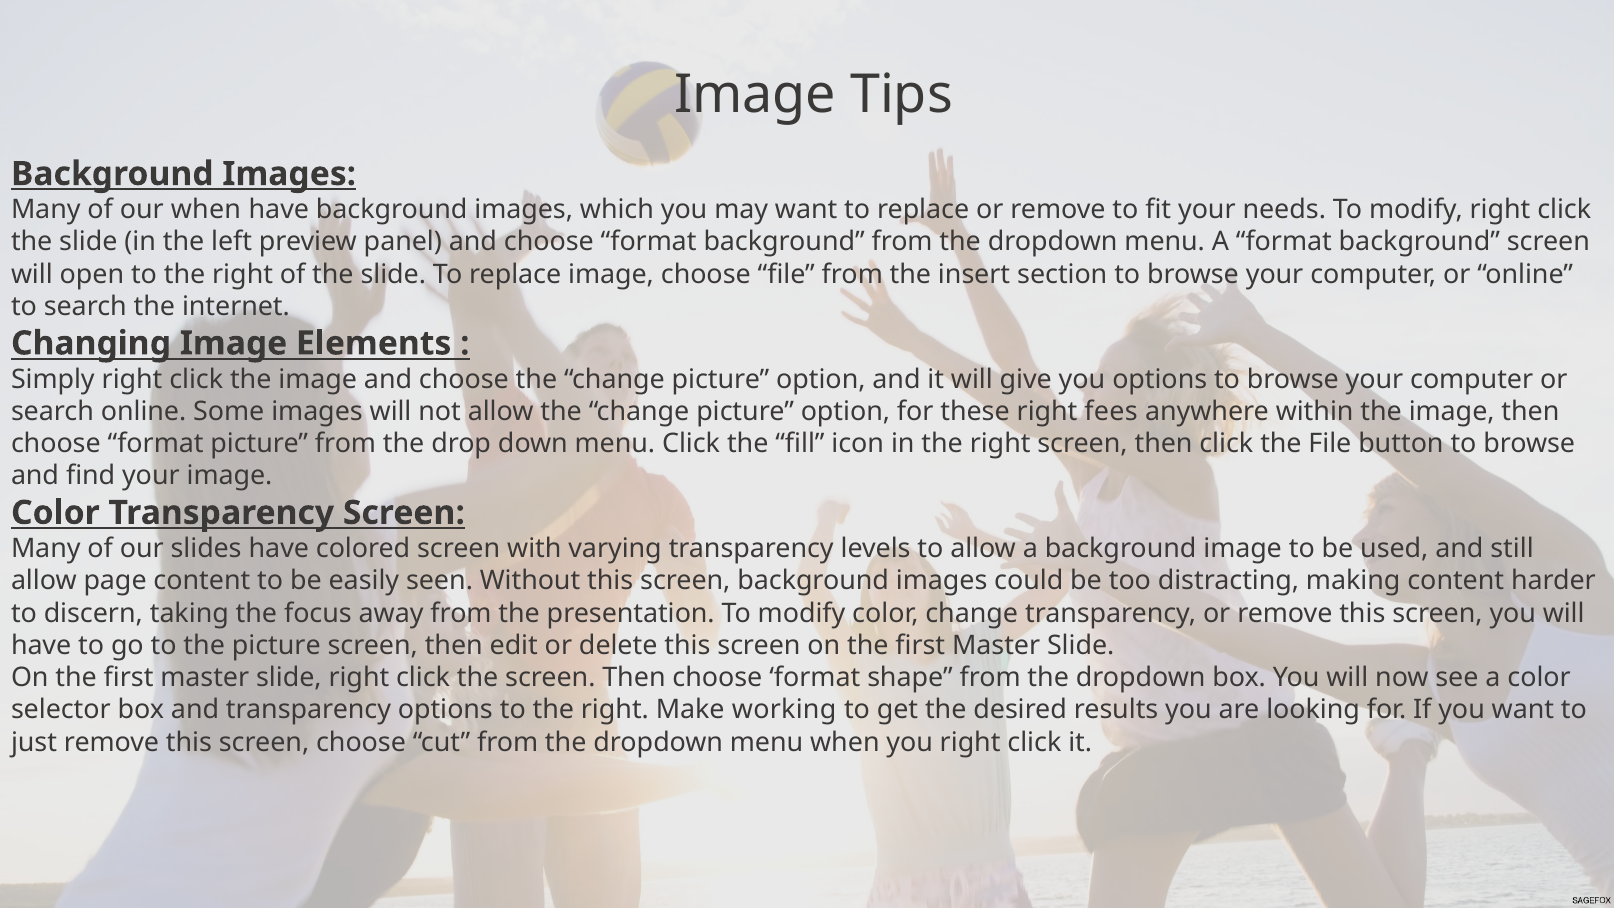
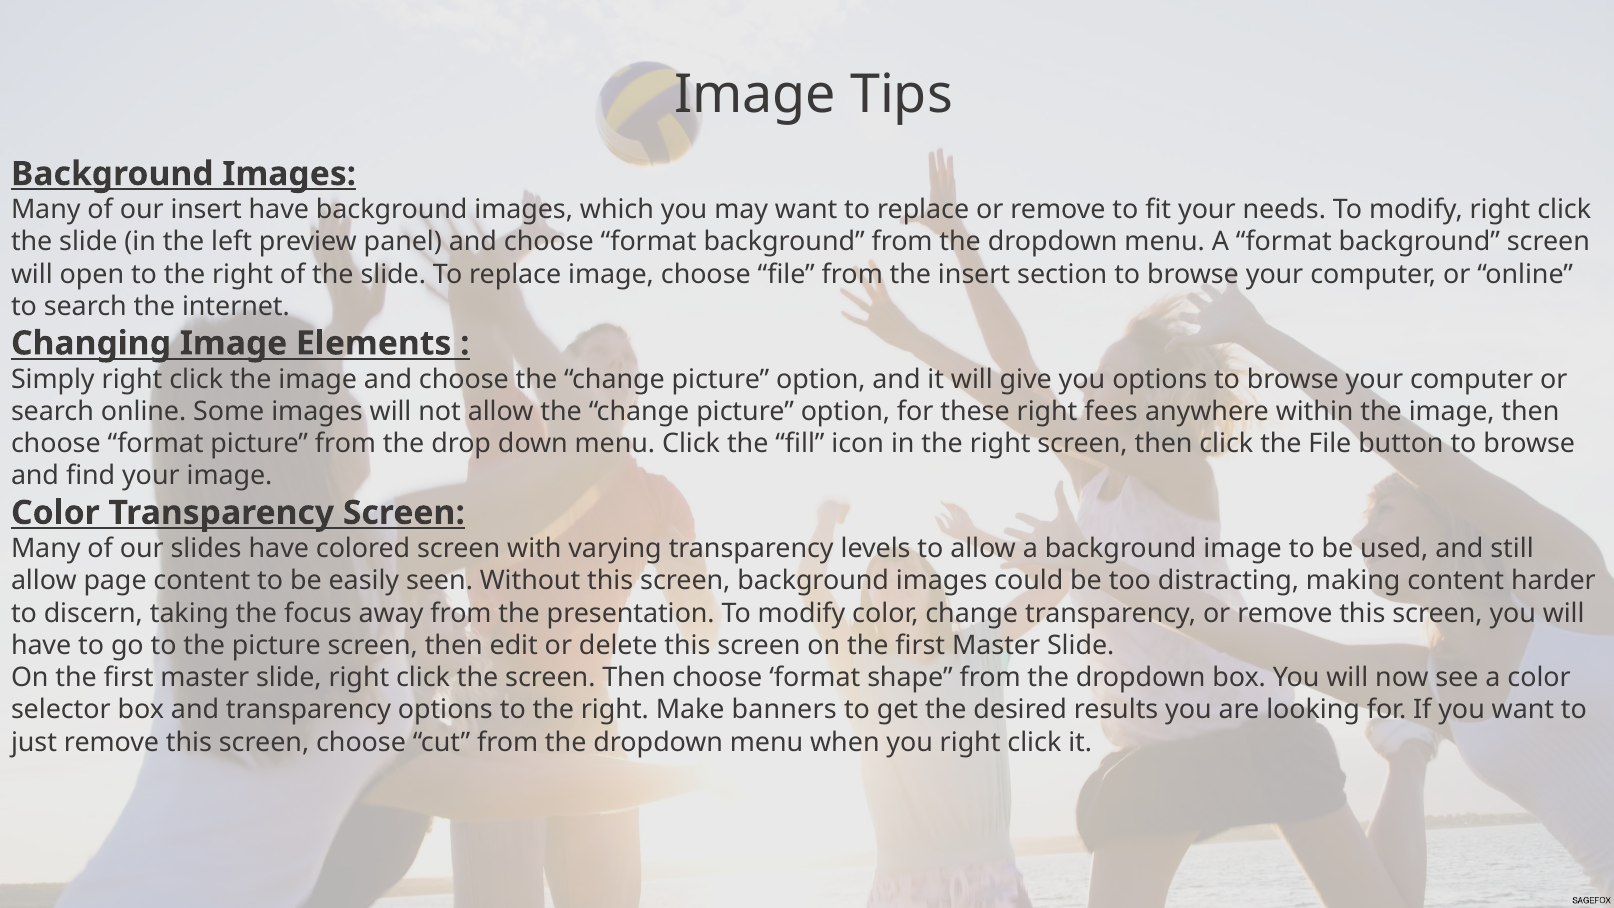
our when: when -> insert
working: working -> banners
